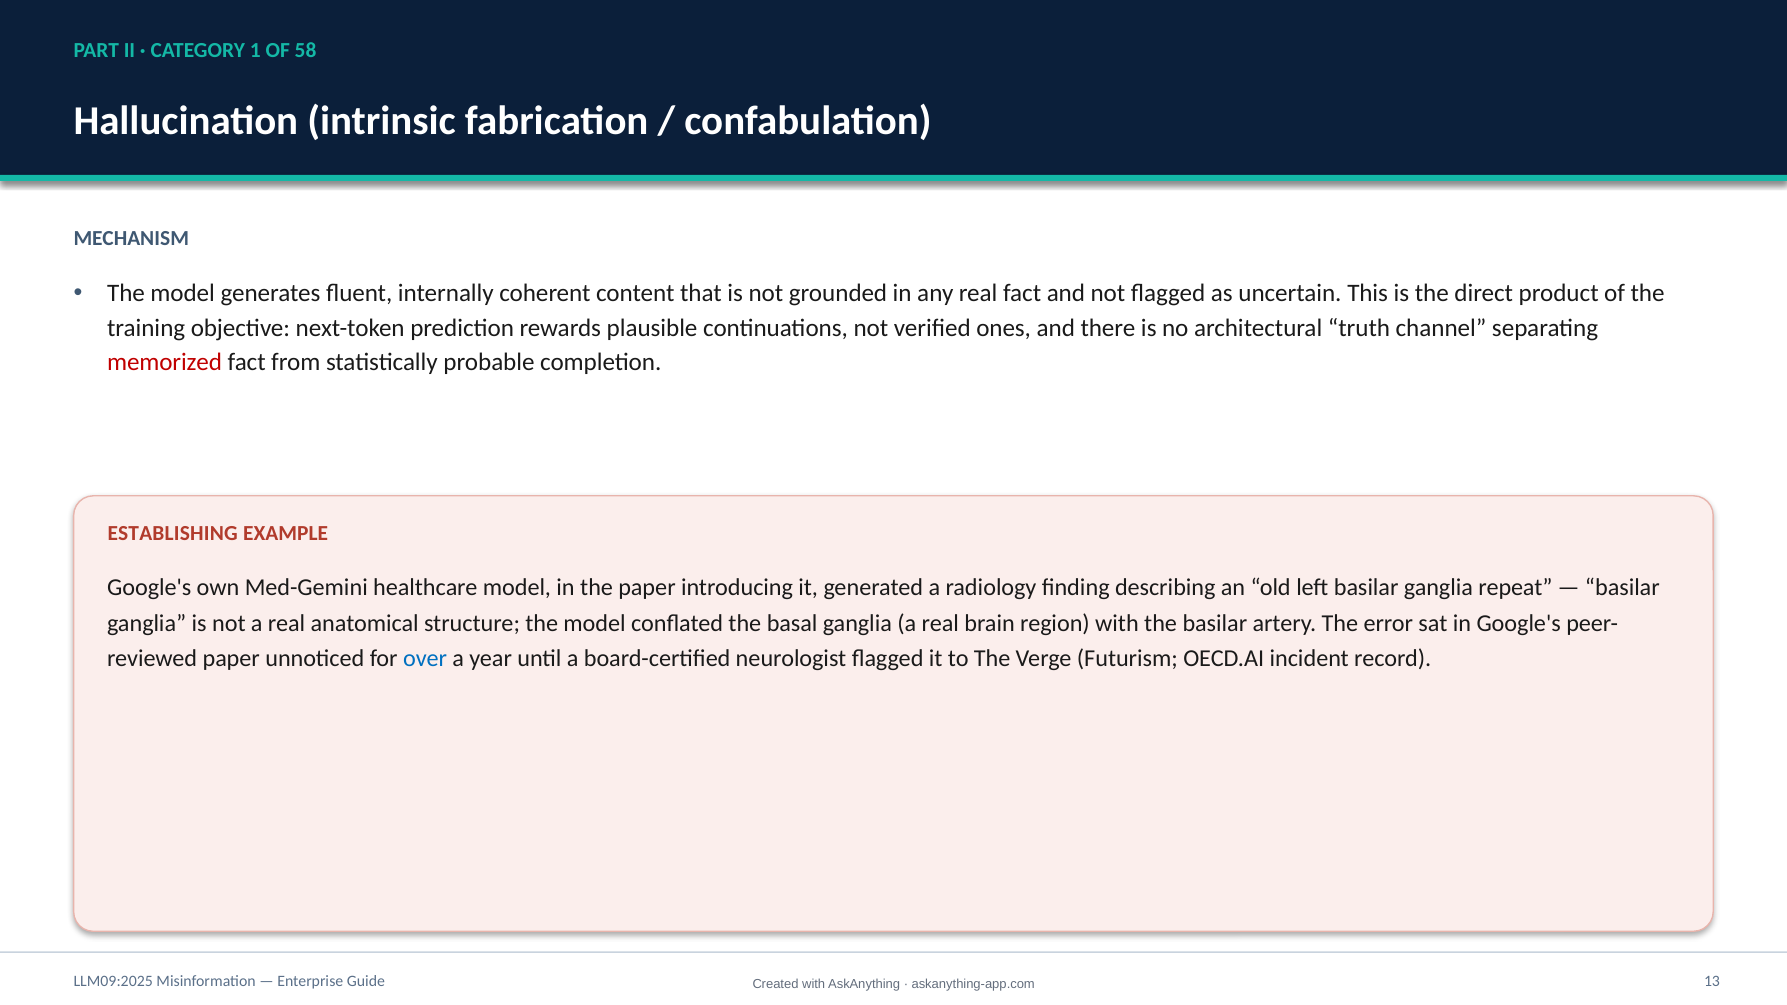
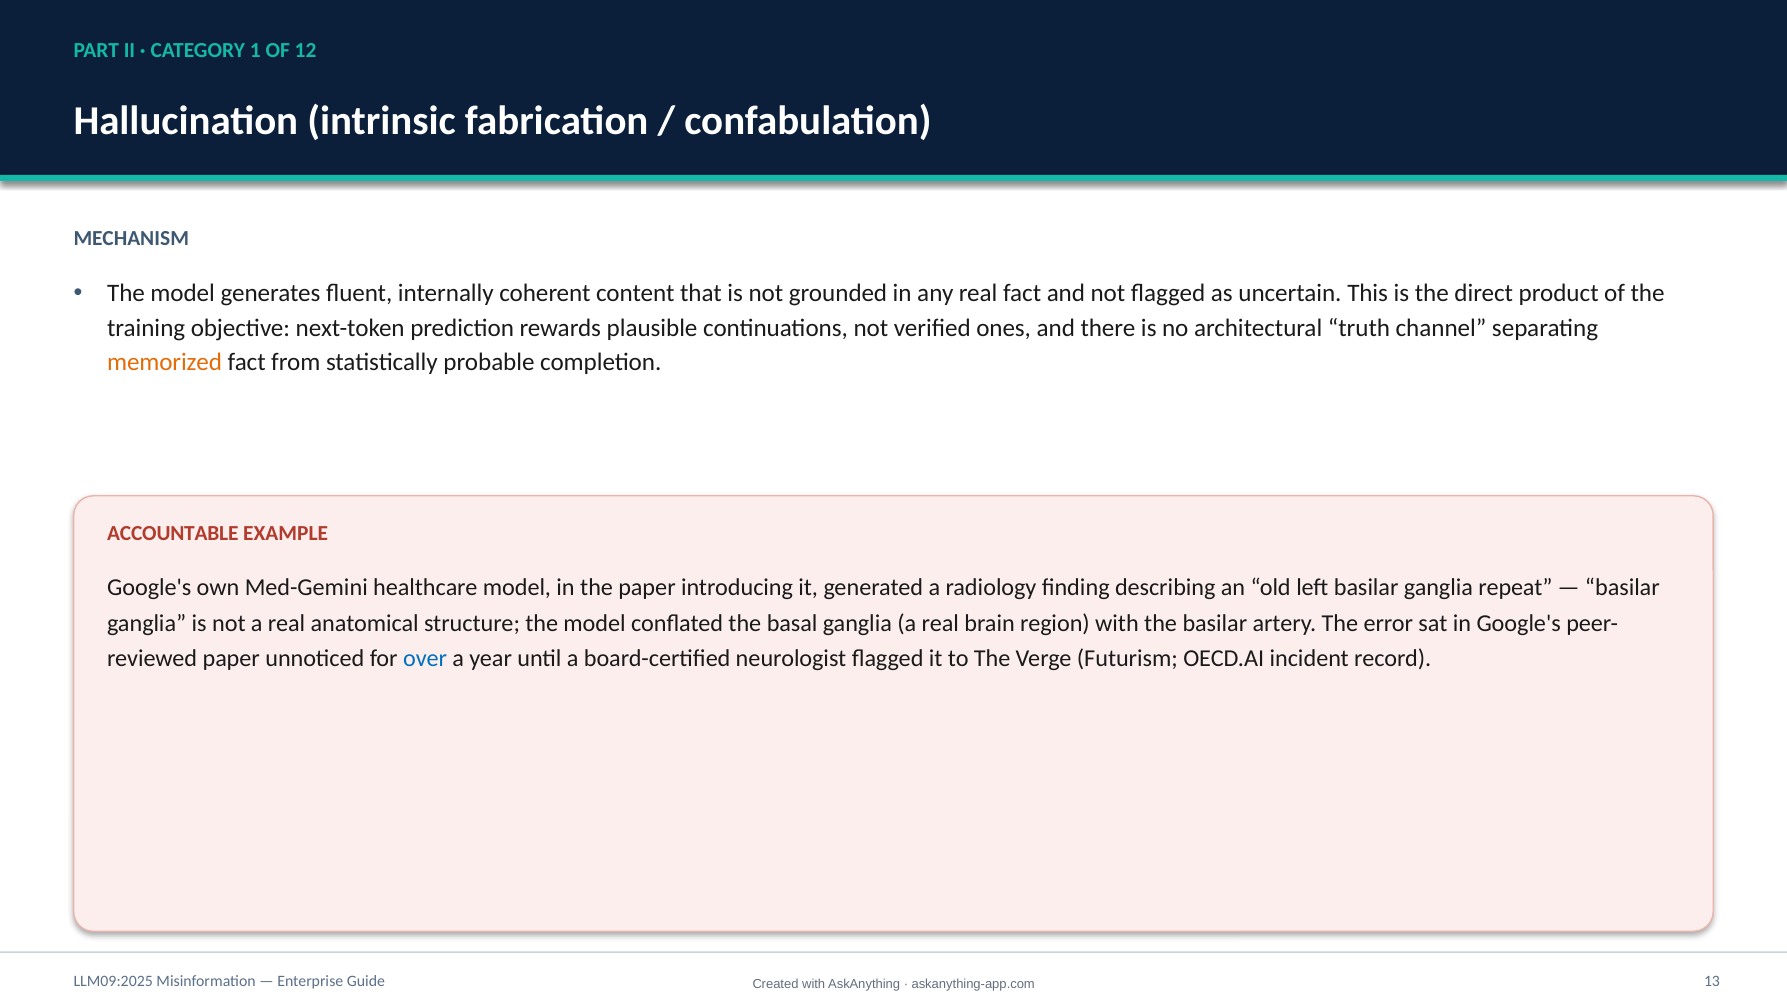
58: 58 -> 12
memorized colour: red -> orange
ESTABLISHING: ESTABLISHING -> ACCOUNTABLE
